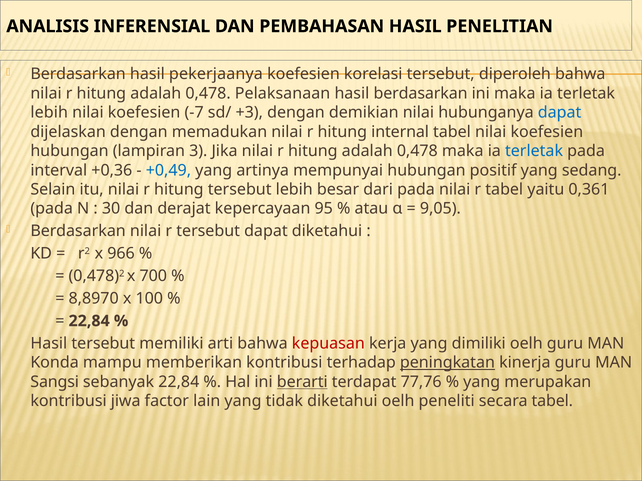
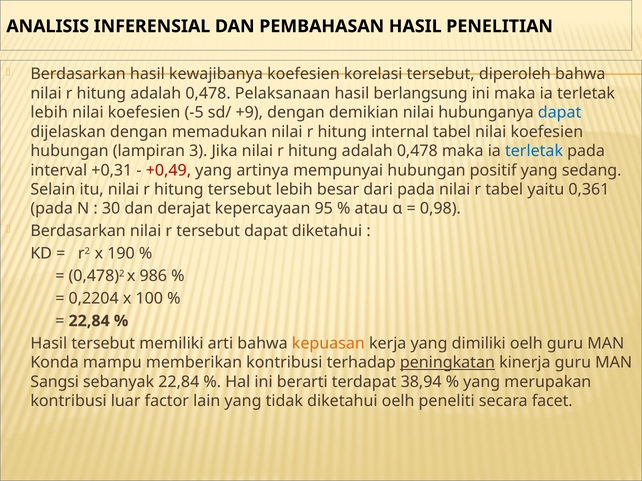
pekerjaanya: pekerjaanya -> kewajibanya
hasil berdasarkan: berdasarkan -> berlangsung
-7: -7 -> -5
+3: +3 -> +9
+0,36: +0,36 -> +0,31
+0,49 colour: blue -> red
9,05: 9,05 -> 0,98
966: 966 -> 190
700: 700 -> 986
8,8970: 8,8970 -> 0,2204
kepuasan colour: red -> orange
berarti underline: present -> none
77,76: 77,76 -> 38,94
jiwa: jiwa -> luar
secara tabel: tabel -> facet
